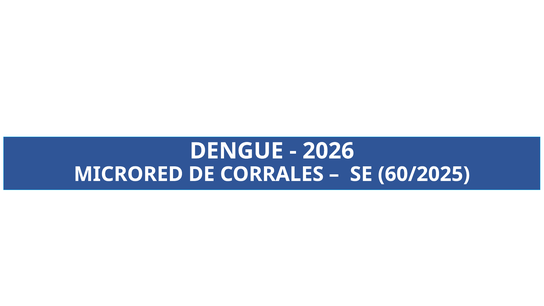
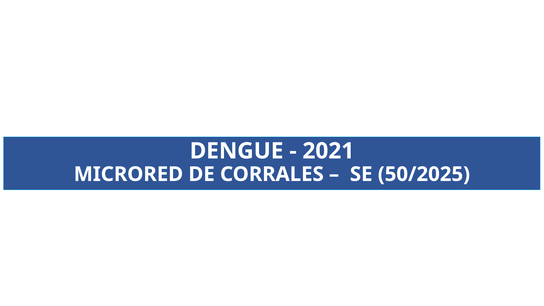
2026: 2026 -> 2021
60/2025: 60/2025 -> 50/2025
